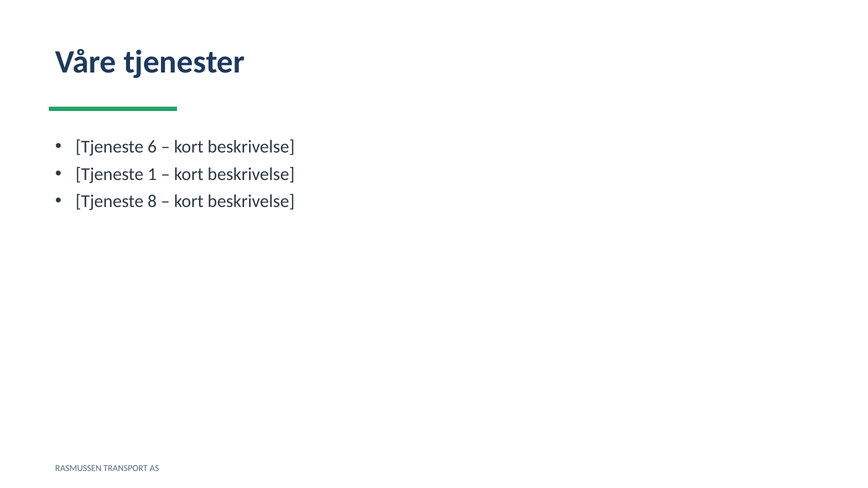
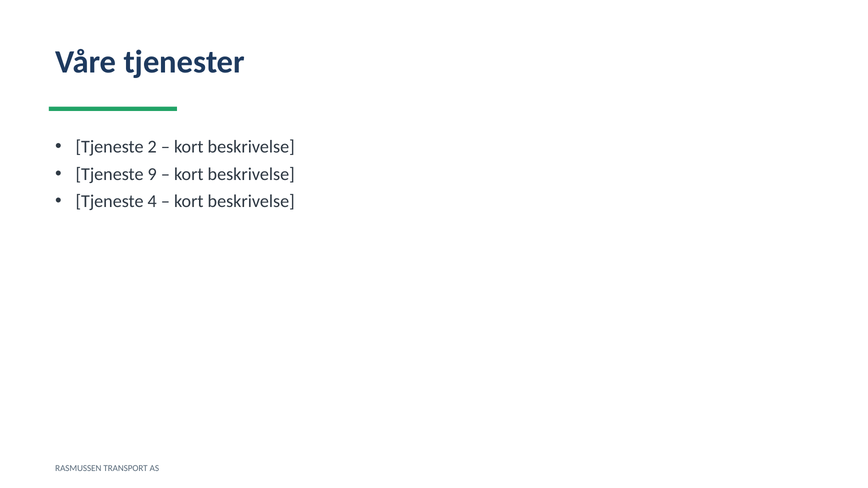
6: 6 -> 2
1: 1 -> 9
8: 8 -> 4
